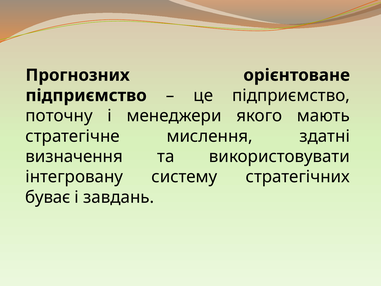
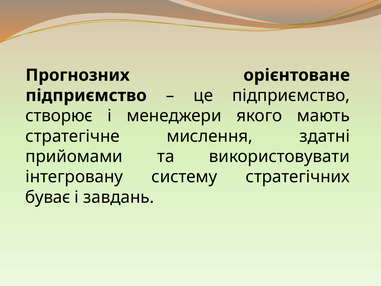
поточну: поточну -> створює
визначення: визначення -> прийомами
